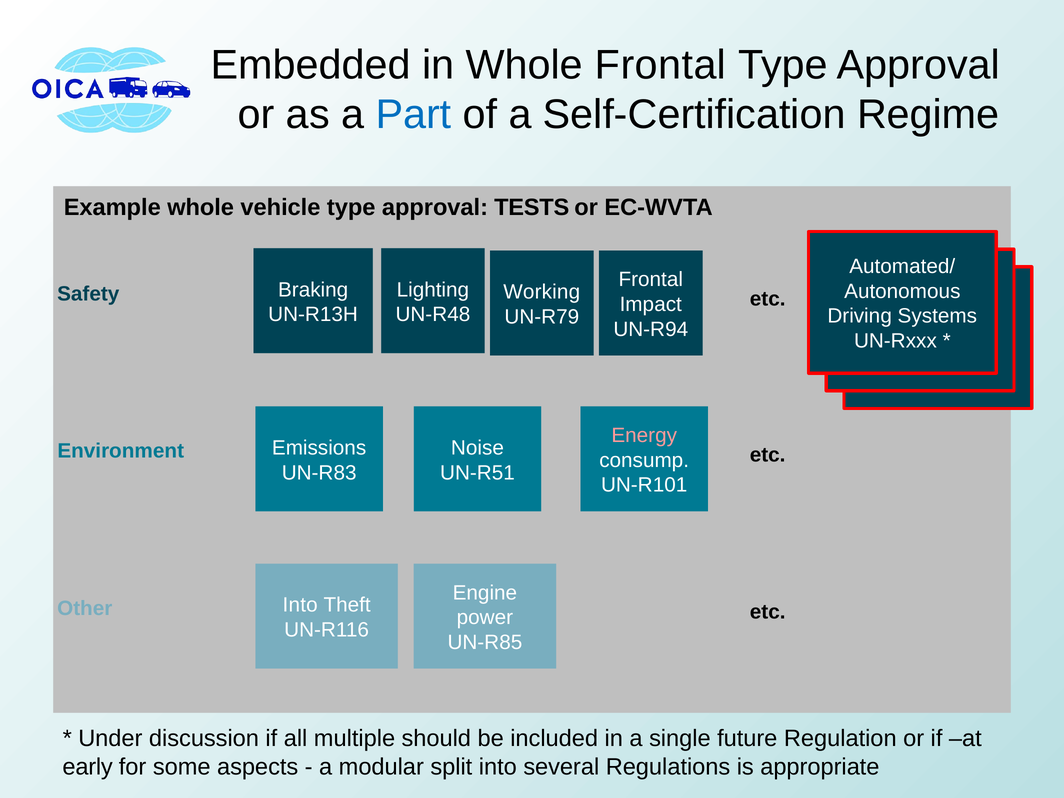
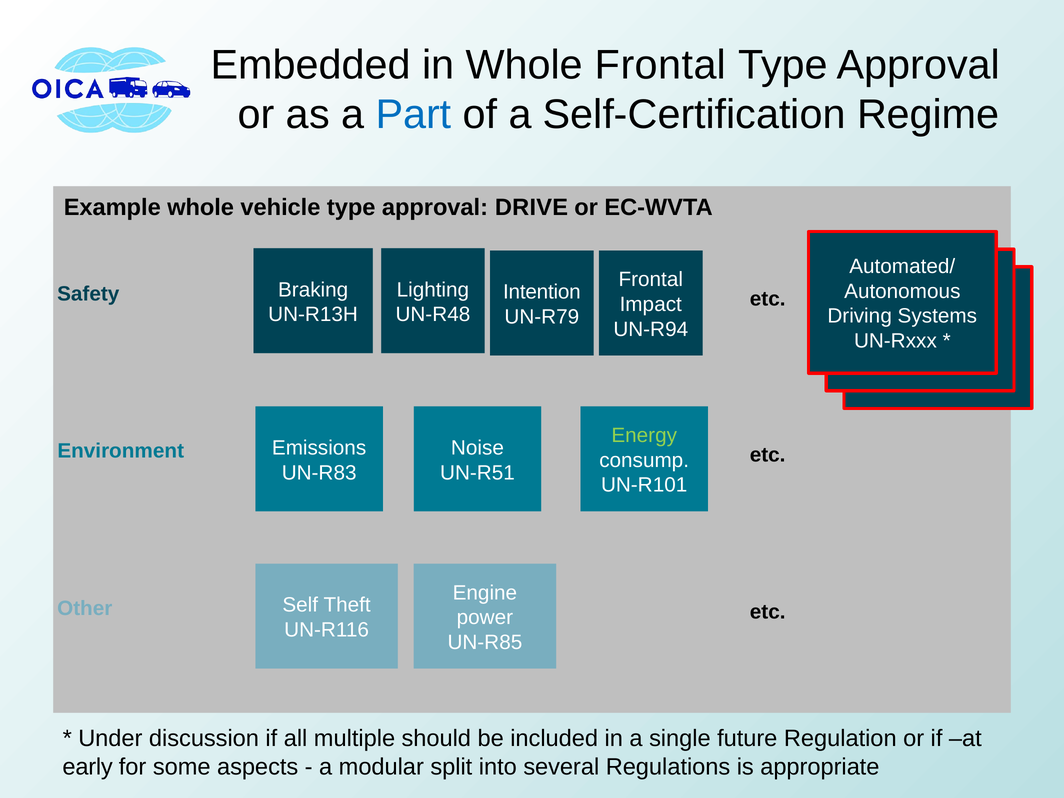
TESTS: TESTS -> DRIVE
Working: Working -> Intention
Energy colour: pink -> light green
Into at (300, 605): Into -> Self
